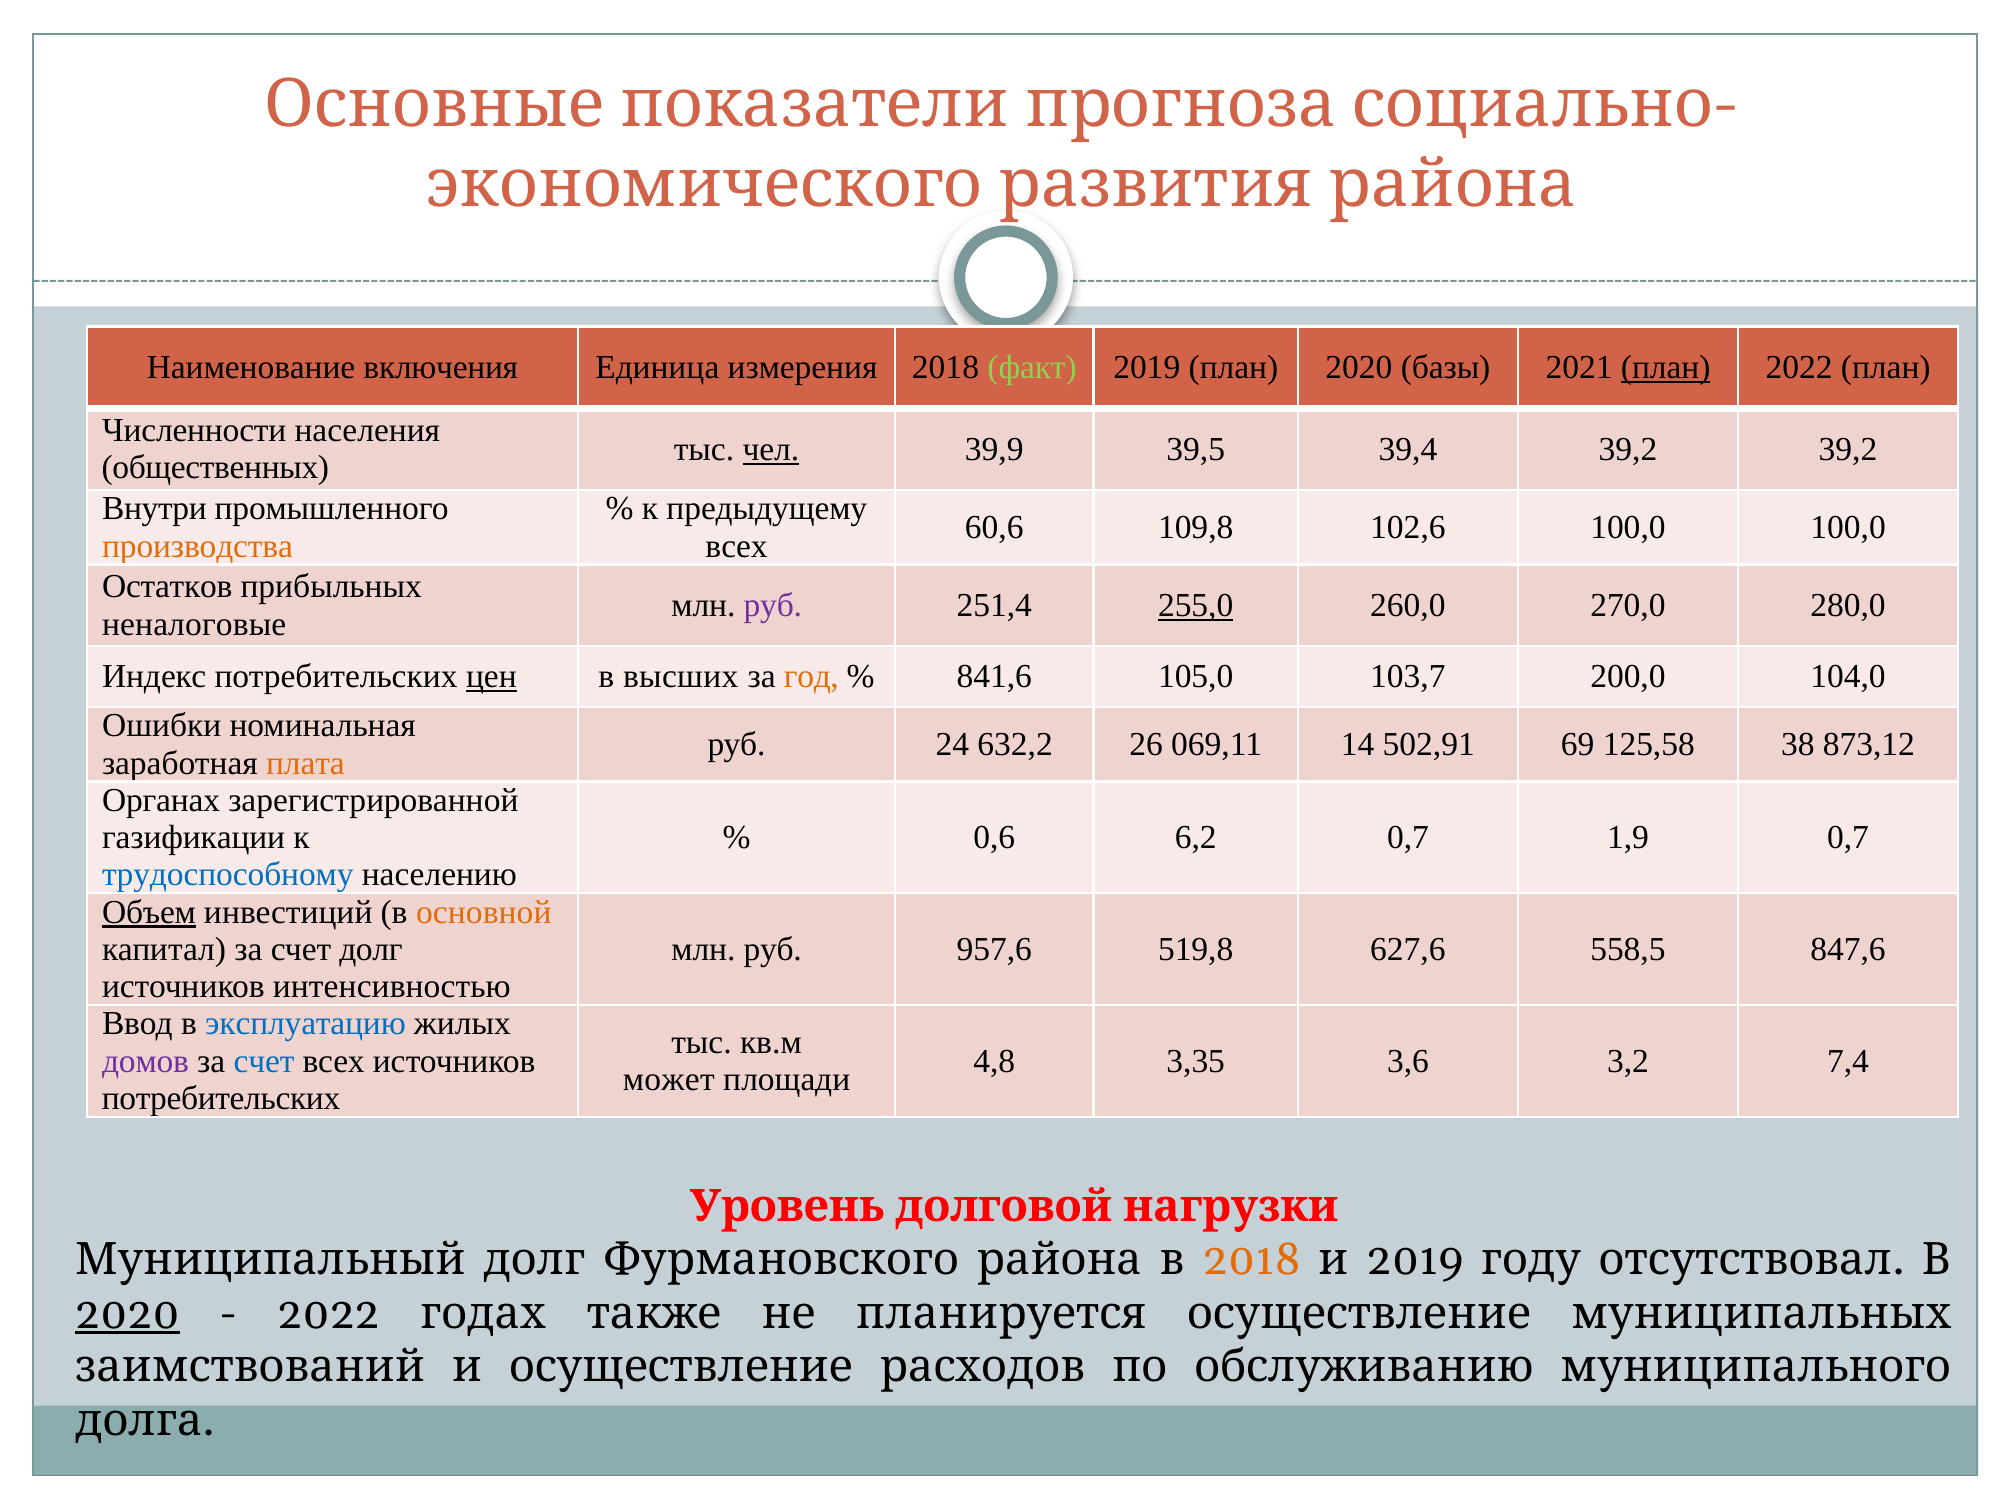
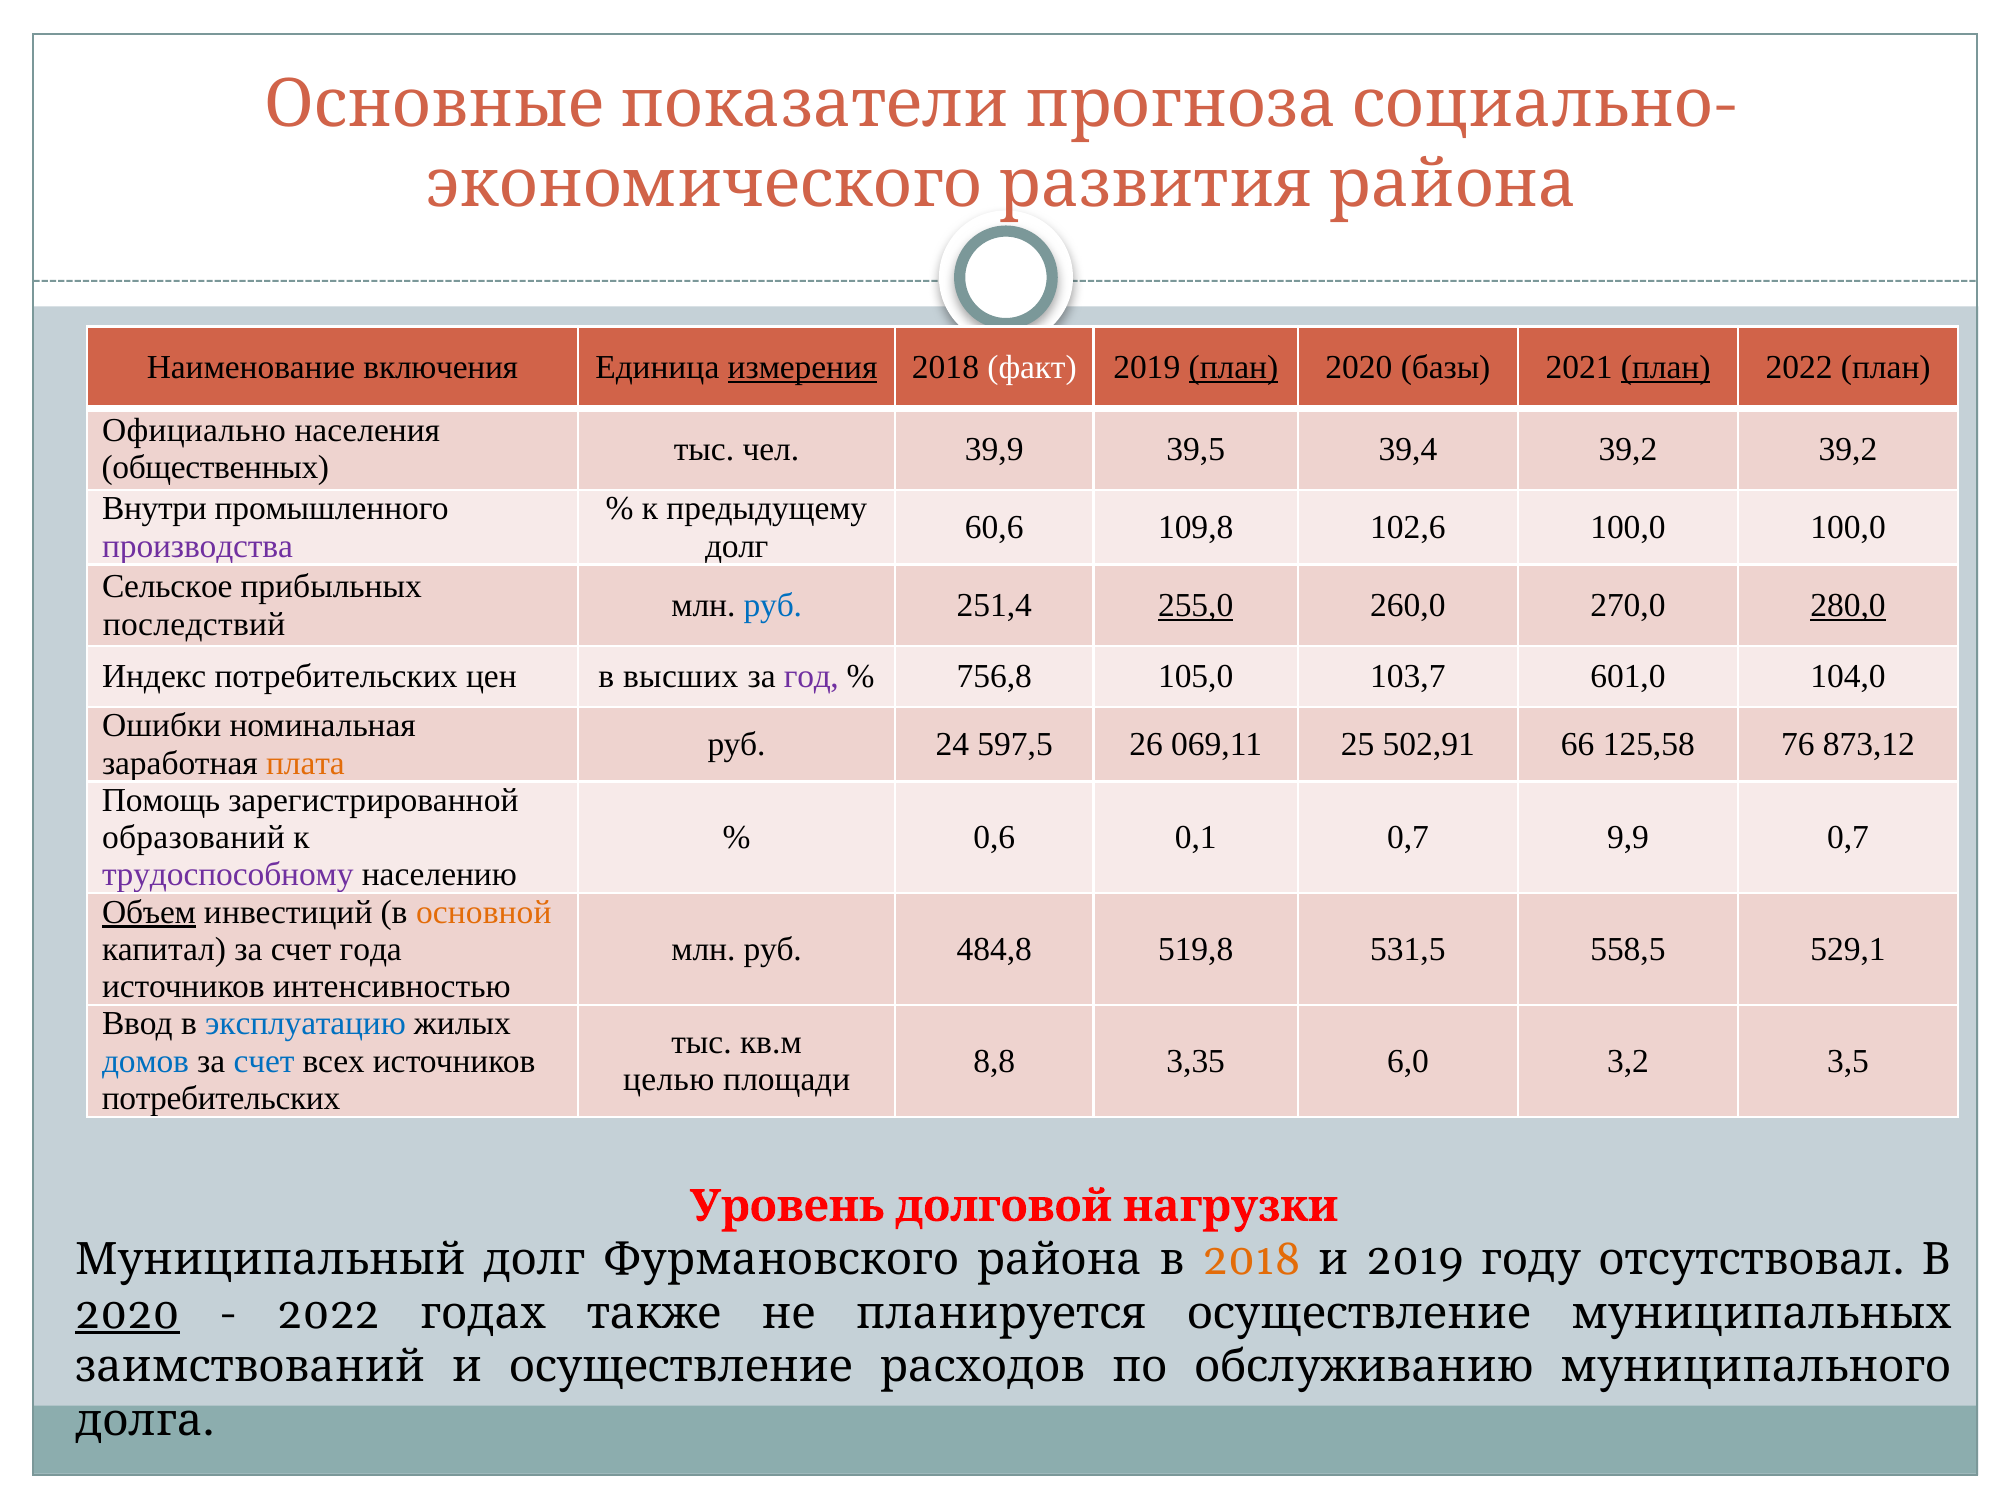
измерения underline: none -> present
факт colour: light green -> white
план at (1233, 368) underline: none -> present
Численности: Численности -> Официально
чел underline: present -> none
производства colour: orange -> purple
всех at (737, 546): всех -> долг
Остатков: Остатков -> Сельское
руб at (773, 606) colour: purple -> blue
280,0 underline: none -> present
неналоговые: неналоговые -> последствий
цен underline: present -> none
год colour: orange -> purple
841,6: 841,6 -> 756,8
200,0: 200,0 -> 601,0
632,2: 632,2 -> 597,5
14: 14 -> 25
69: 69 -> 66
38: 38 -> 76
Органах: Органах -> Помощь
газификации: газификации -> образований
6,2: 6,2 -> 0,1
1,9: 1,9 -> 9,9
трудоспособному colour: blue -> purple
счет долг: долг -> года
957,6: 957,6 -> 484,8
627,6: 627,6 -> 531,5
847,6: 847,6 -> 529,1
домов colour: purple -> blue
4,8: 4,8 -> 8,8
3,6: 3,6 -> 6,0
7,4: 7,4 -> 3,5
может: может -> целью
